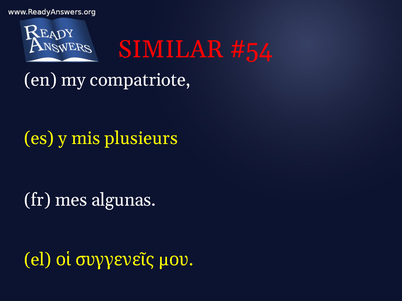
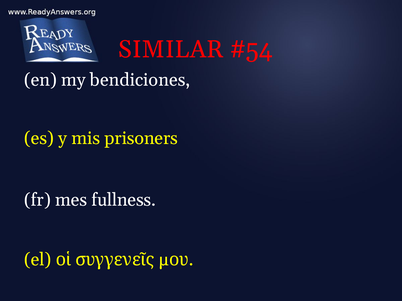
compatriote: compatriote -> bendiciones
plusieurs: plusieurs -> prisoners
algunas: algunas -> fullness
